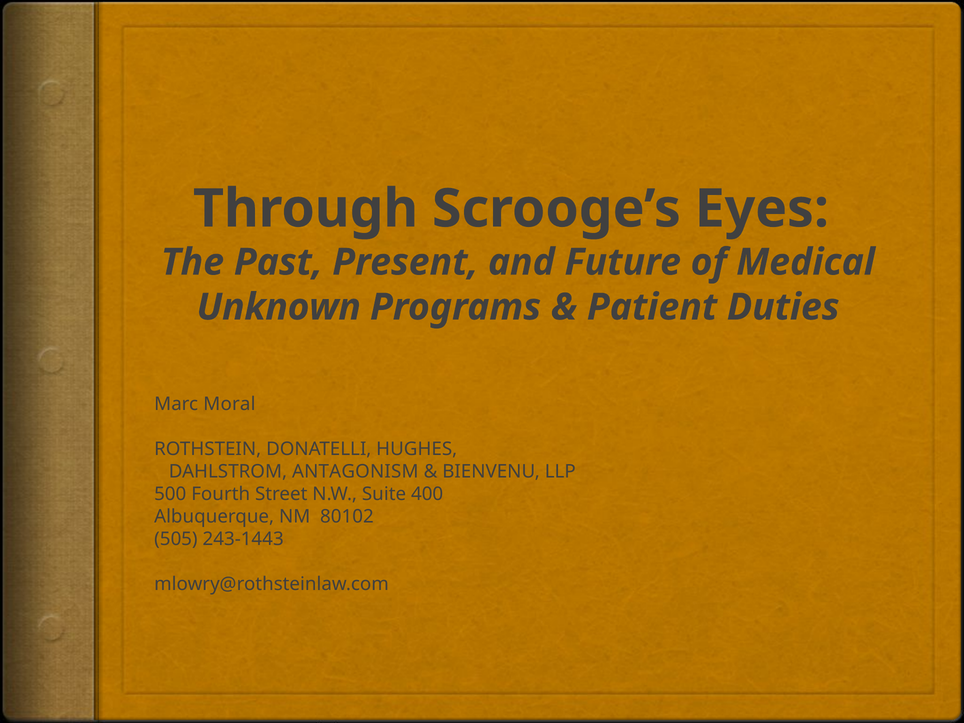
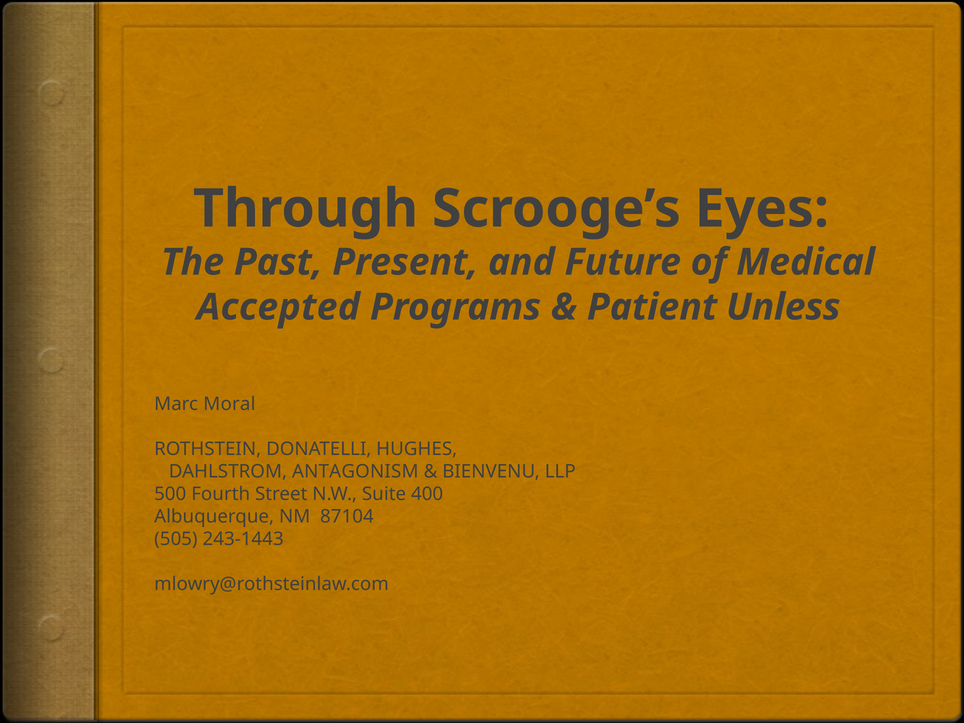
Unknown: Unknown -> Accepted
Duties: Duties -> Unless
80102: 80102 -> 87104
